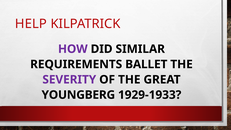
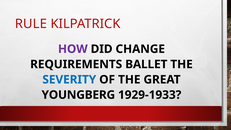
HELP: HELP -> RULE
SIMILAR: SIMILAR -> CHANGE
SEVERITY colour: purple -> blue
